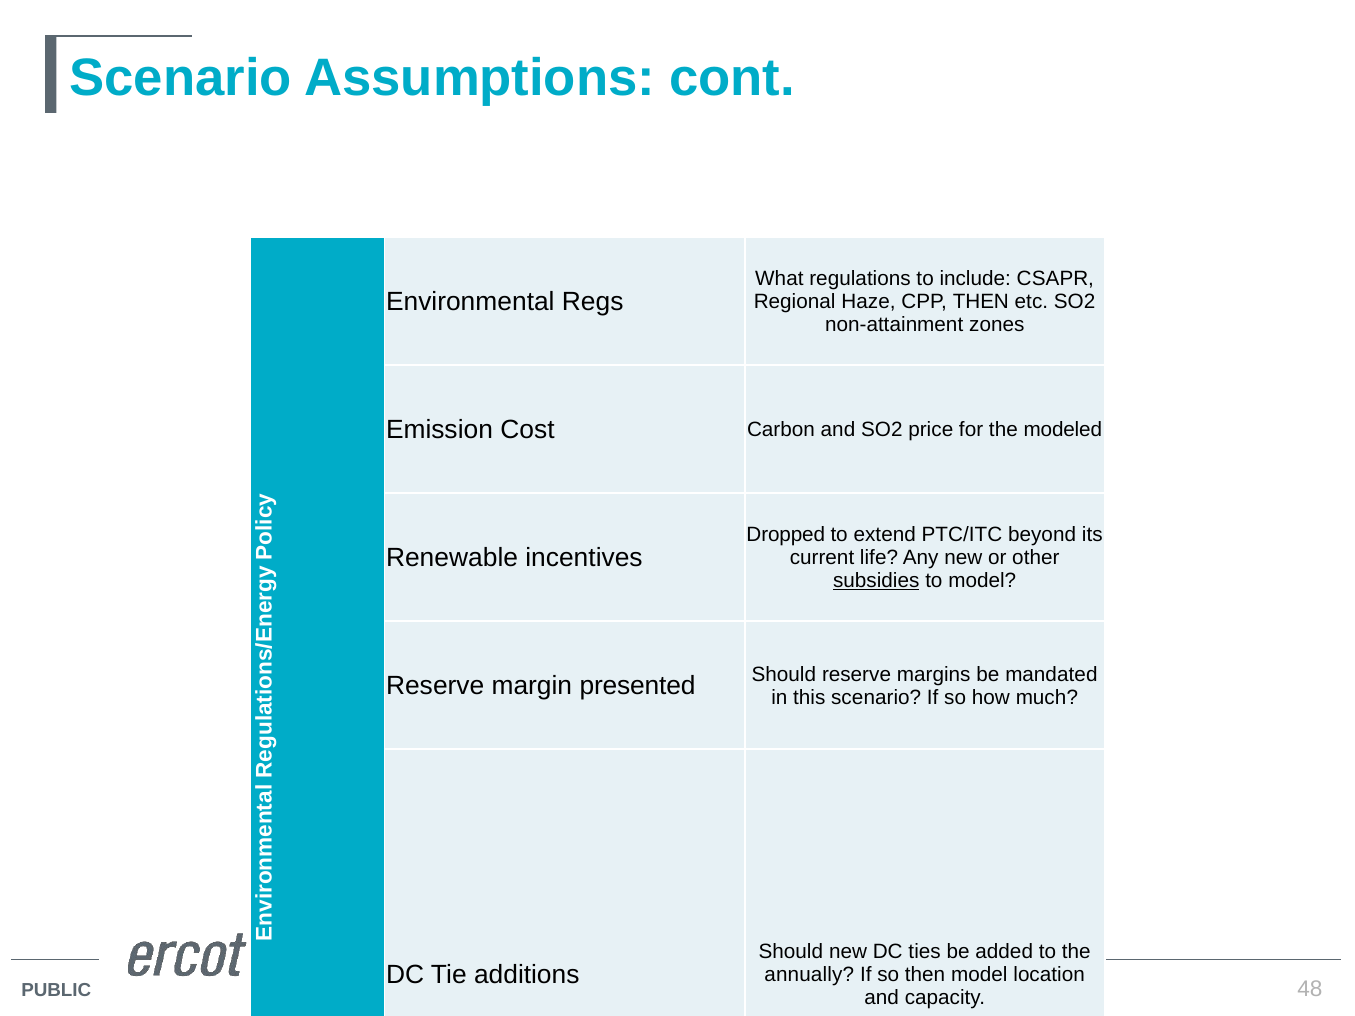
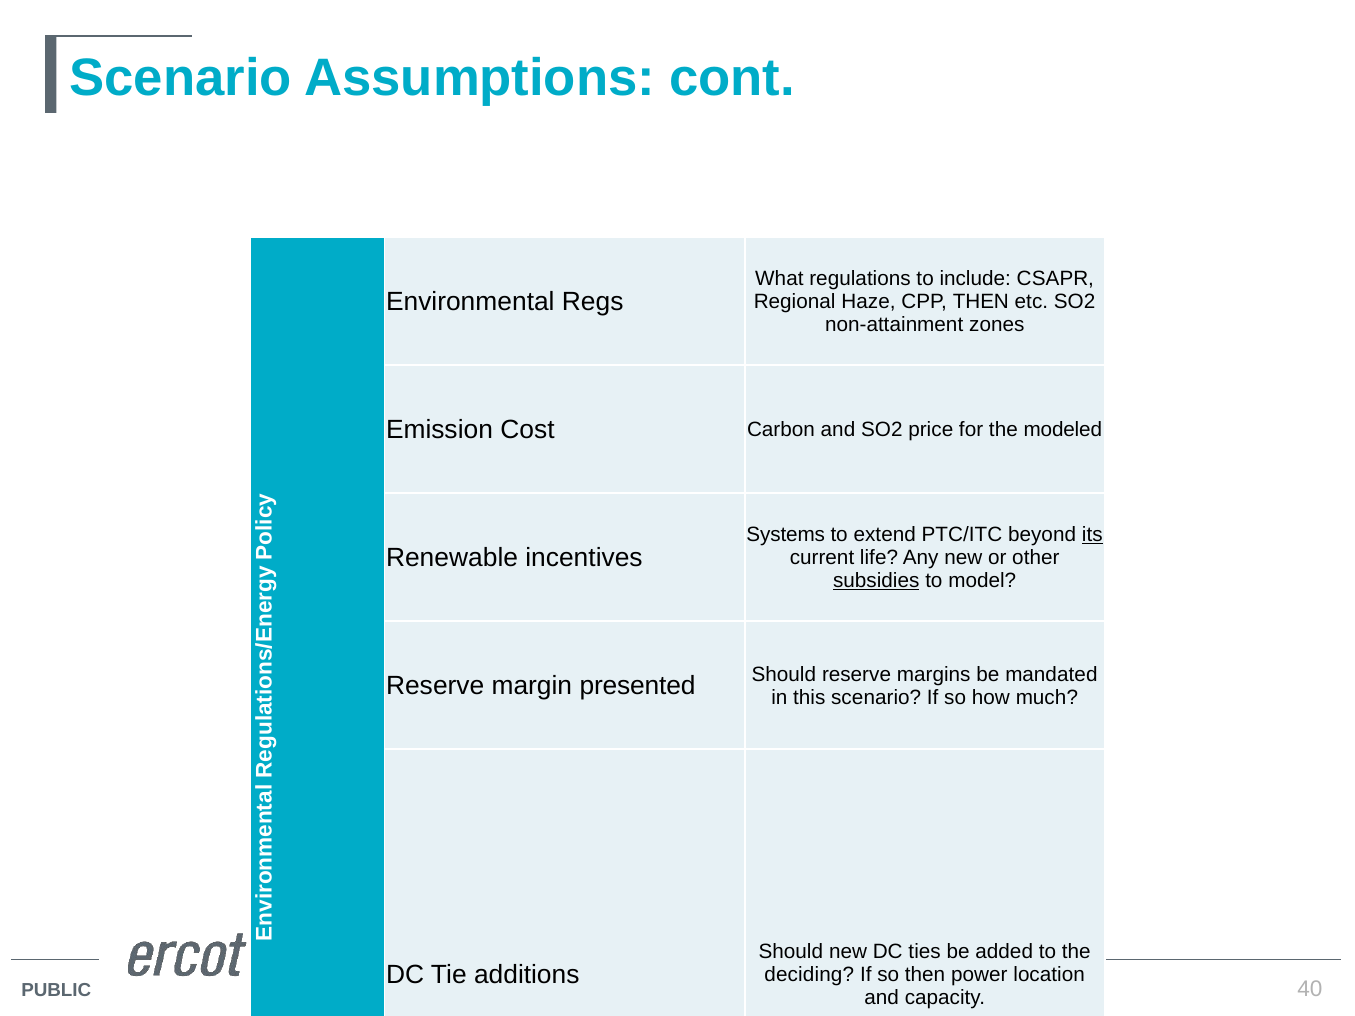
Dropped: Dropped -> Systems
its underline: none -> present
annually: annually -> deciding
then model: model -> power
48: 48 -> 40
